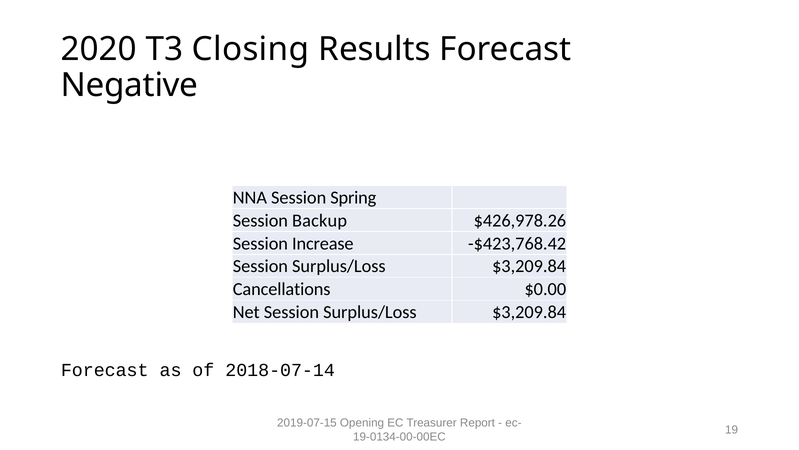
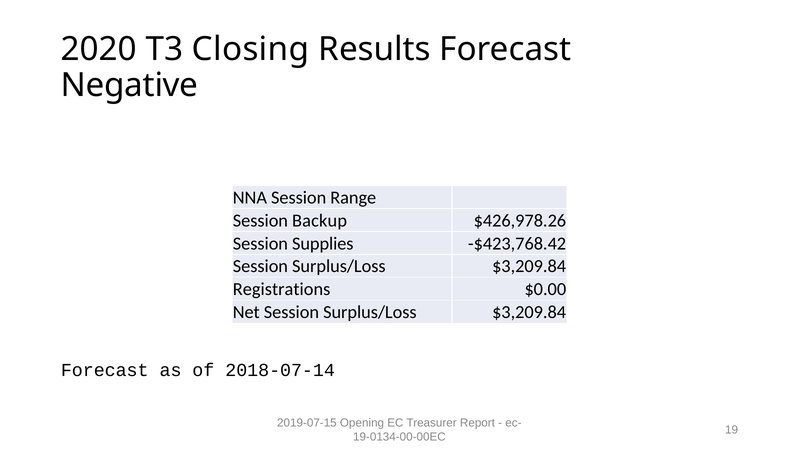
Spring: Spring -> Range
Increase: Increase -> Supplies
Cancellations: Cancellations -> Registrations
